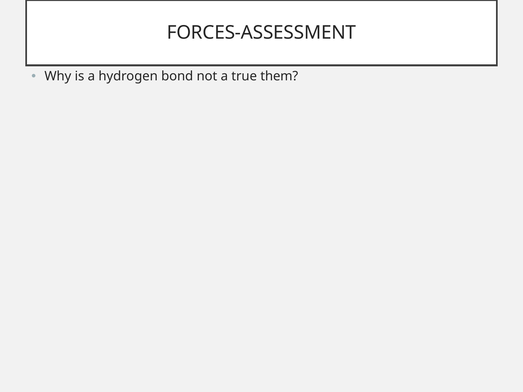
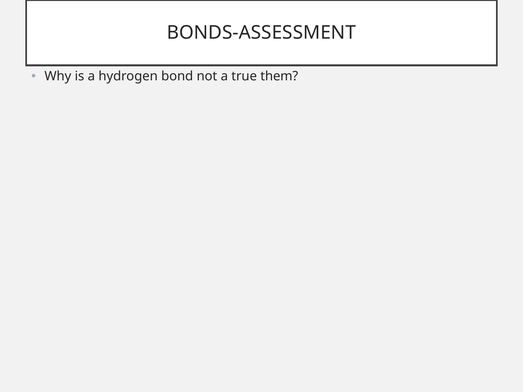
FORCES-ASSESSMENT: FORCES-ASSESSMENT -> BONDS-ASSESSMENT
